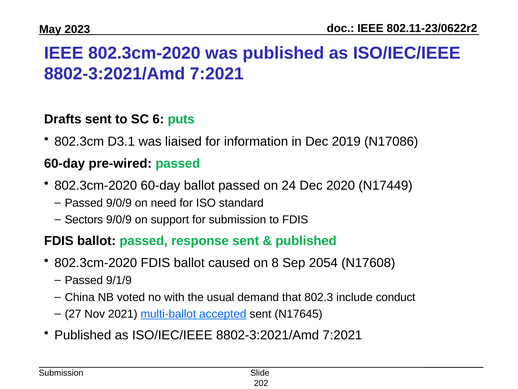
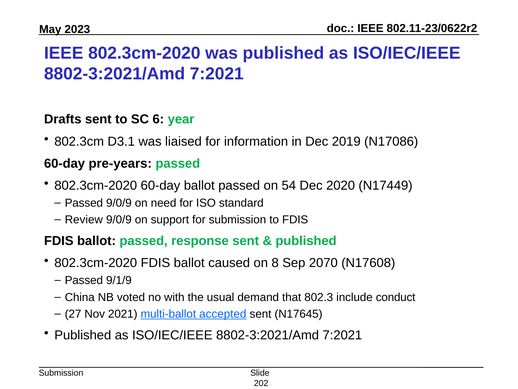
puts: puts -> year
pre-wired: pre-wired -> pre-years
24: 24 -> 54
Sectors: Sectors -> Review
2054: 2054 -> 2070
